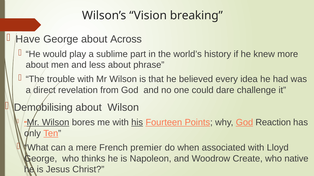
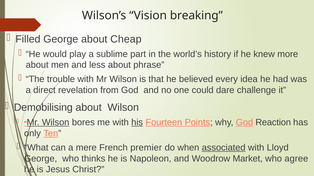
Have: Have -> Filled
Across: Across -> Cheap
associated underline: none -> present
Create: Create -> Market
native: native -> agree
